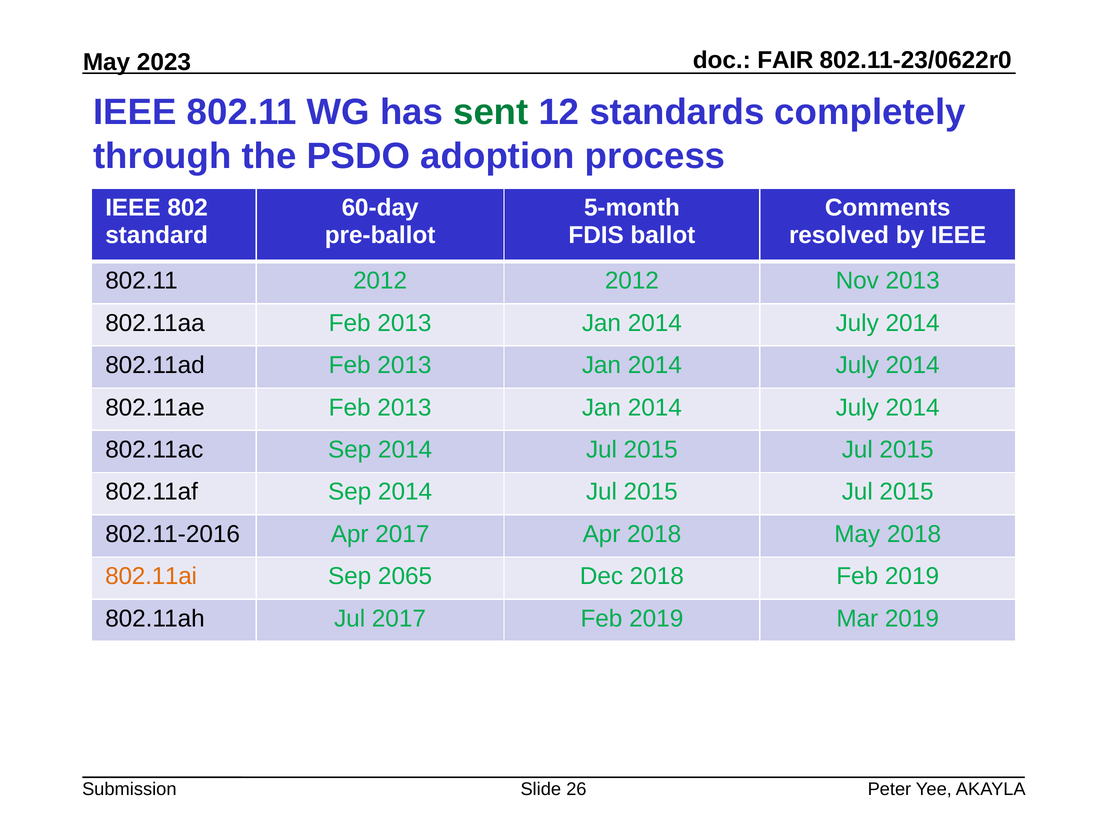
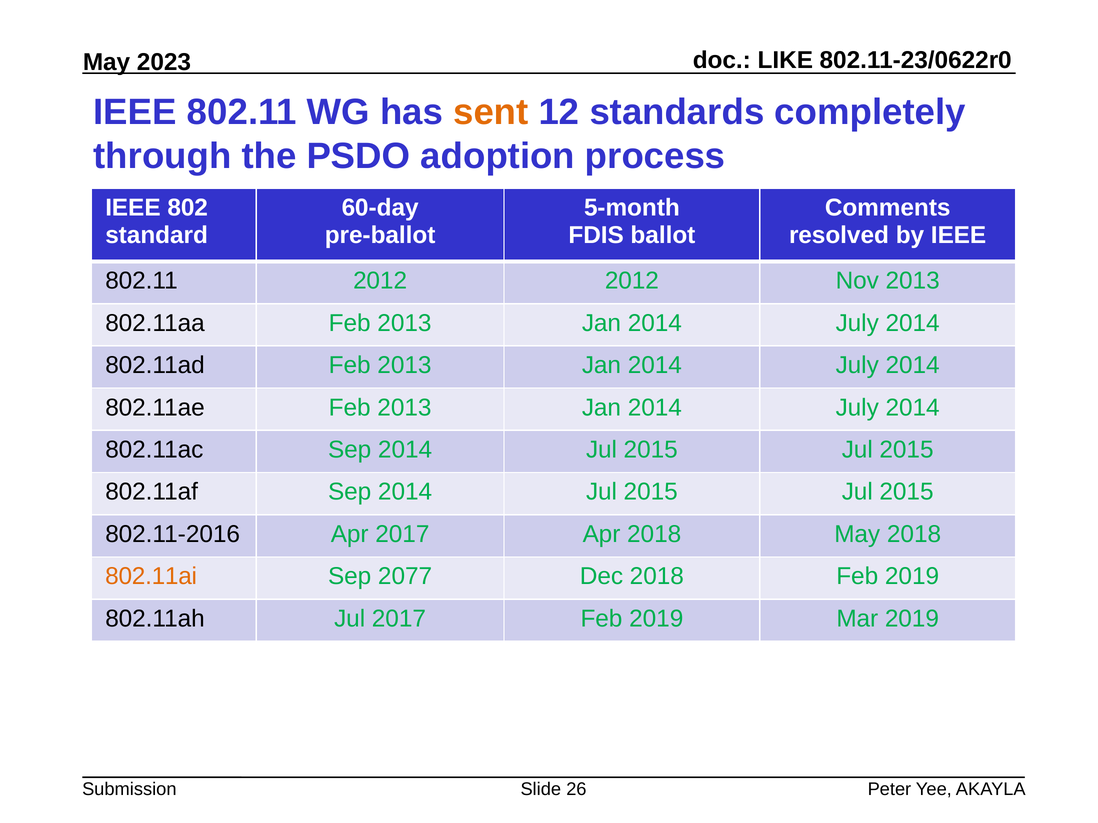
FAIR: FAIR -> LIKE
sent colour: green -> orange
2065: 2065 -> 2077
